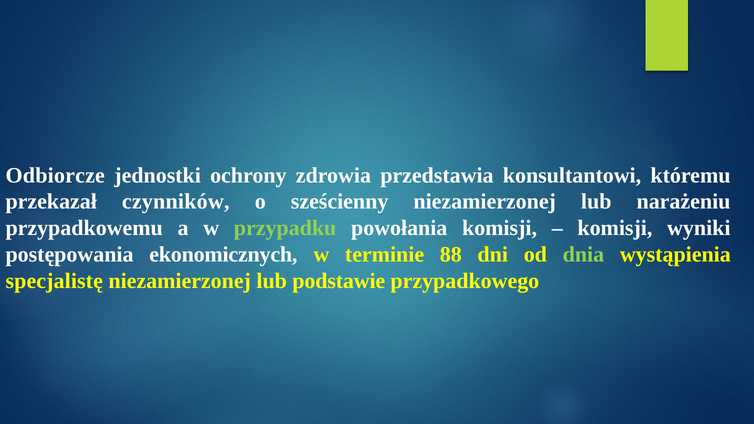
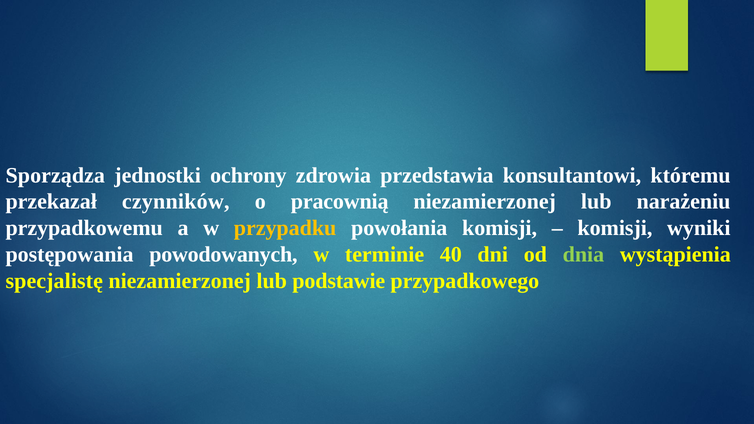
Odbiorcze: Odbiorcze -> Sporządza
sześcienny: sześcienny -> pracownią
przypadku colour: light green -> yellow
ekonomicznych: ekonomicznych -> powodowanych
88: 88 -> 40
